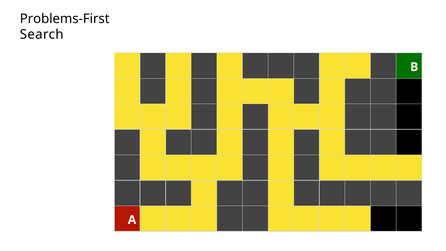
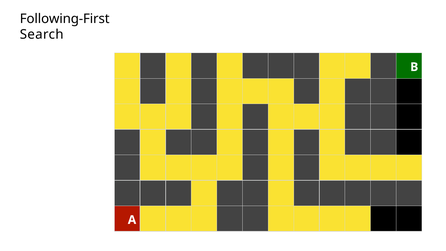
Problems-First: Problems-First -> Following-First
